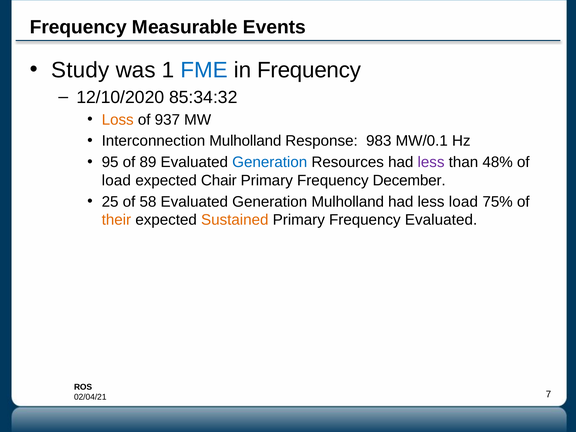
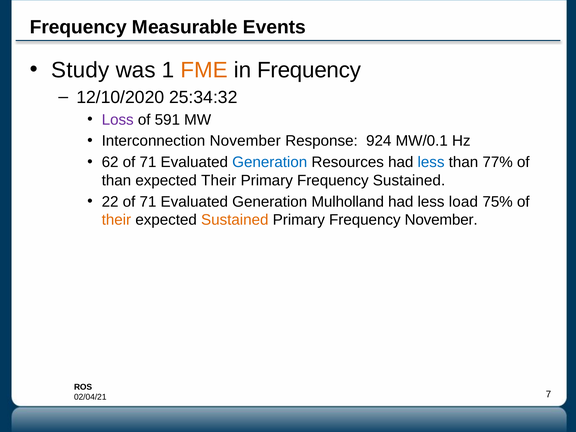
FME colour: blue -> orange
85:34:32: 85:34:32 -> 25:34:32
Loss colour: orange -> purple
937: 937 -> 591
Interconnection Mulholland: Mulholland -> November
983: 983 -> 924
95: 95 -> 62
89 at (148, 162): 89 -> 71
less at (431, 162) colour: purple -> blue
48%: 48% -> 77%
load at (116, 180): load -> than
expected Chair: Chair -> Their
Frequency December: December -> Sustained
25: 25 -> 22
58 at (148, 202): 58 -> 71
Frequency Evaluated: Evaluated -> November
